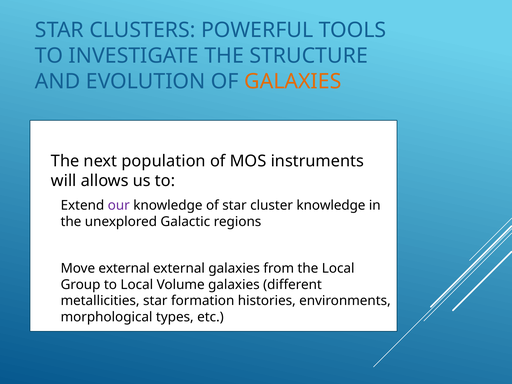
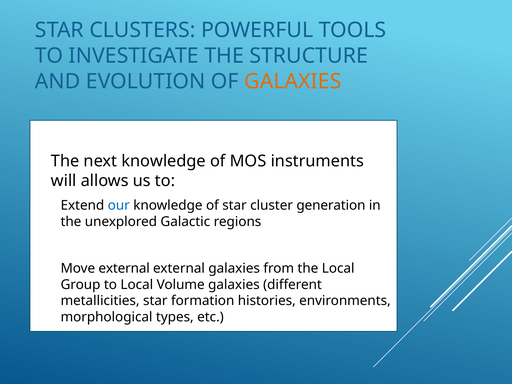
next population: population -> knowledge
our colour: purple -> blue
cluster knowledge: knowledge -> generation
